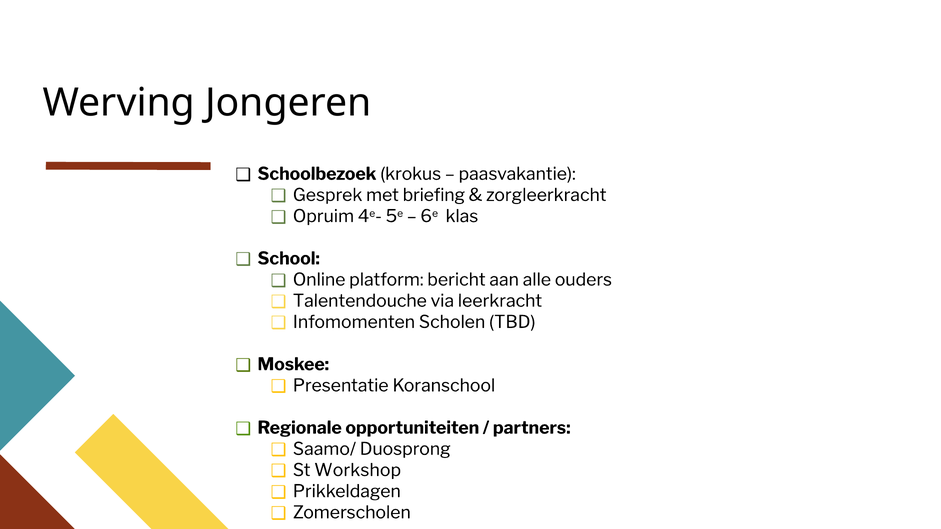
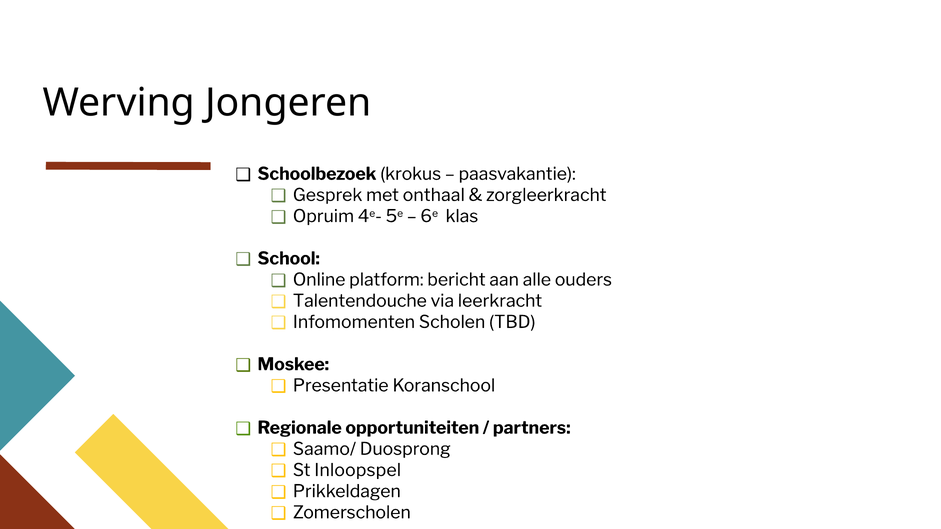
briefing: briefing -> onthaal
Workshop: Workshop -> Inloopspel
